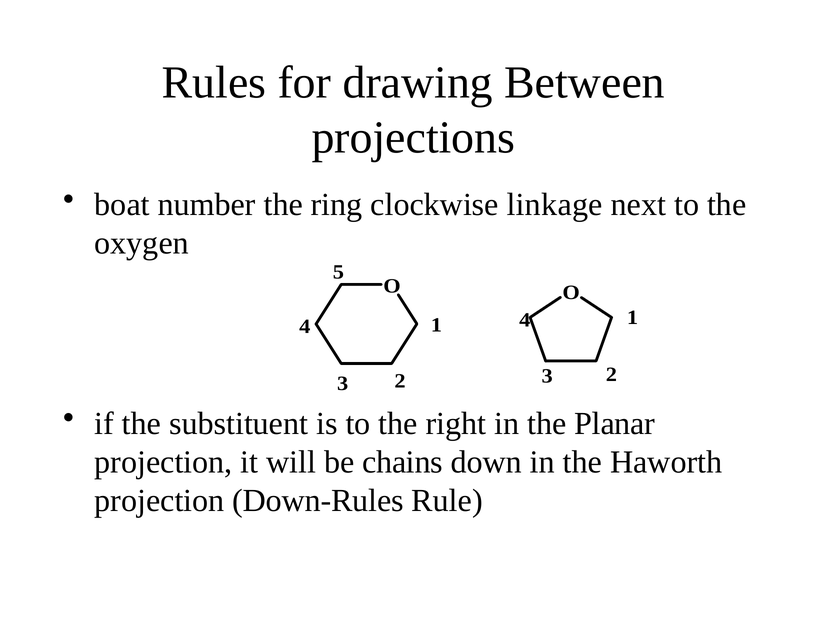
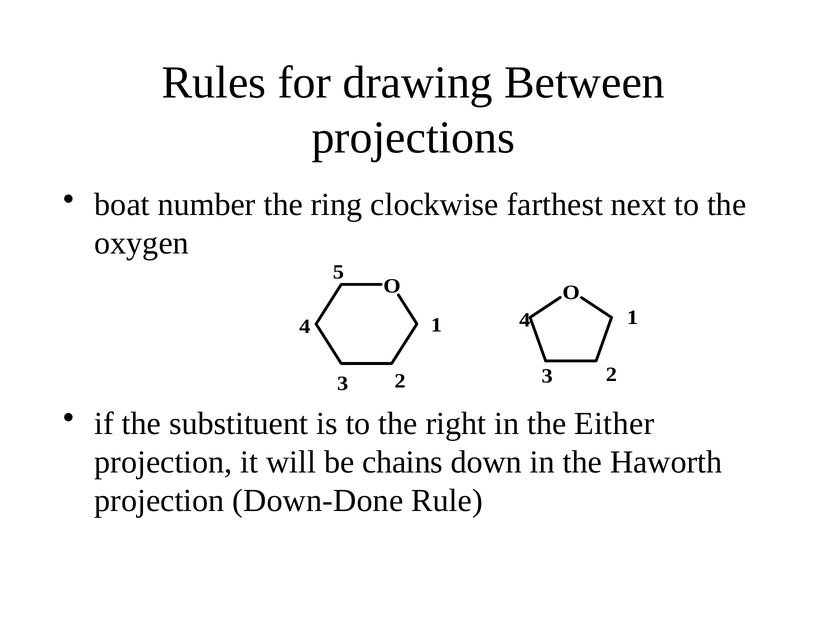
linkage: linkage -> farthest
Planar: Planar -> Either
Down-Rules: Down-Rules -> Down-Done
